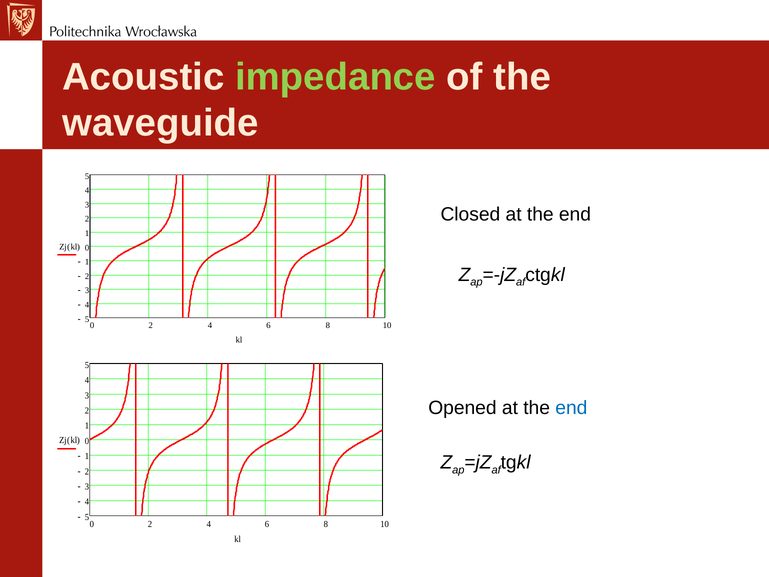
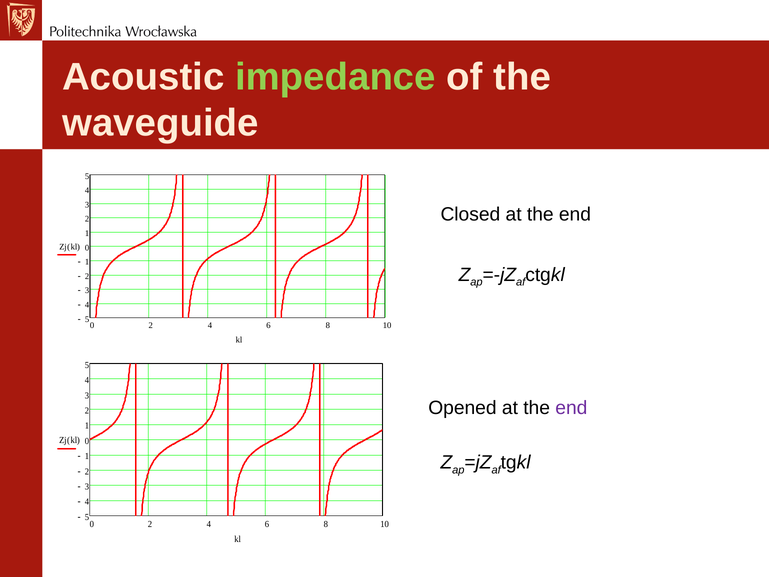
end at (571, 408) colour: blue -> purple
